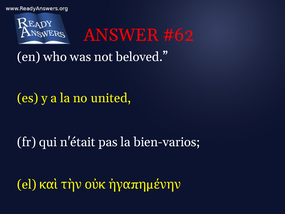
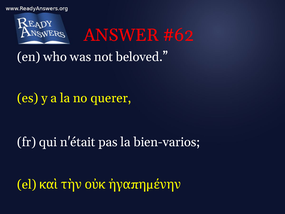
united: united -> querer
